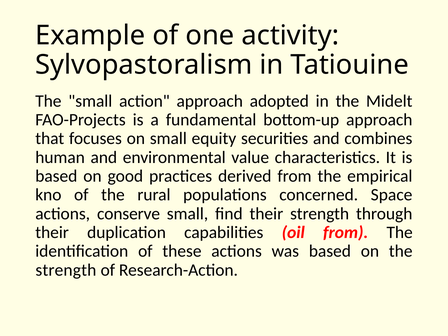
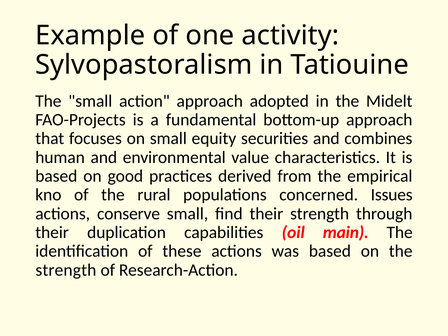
Space: Space -> Issues
oil from: from -> main
